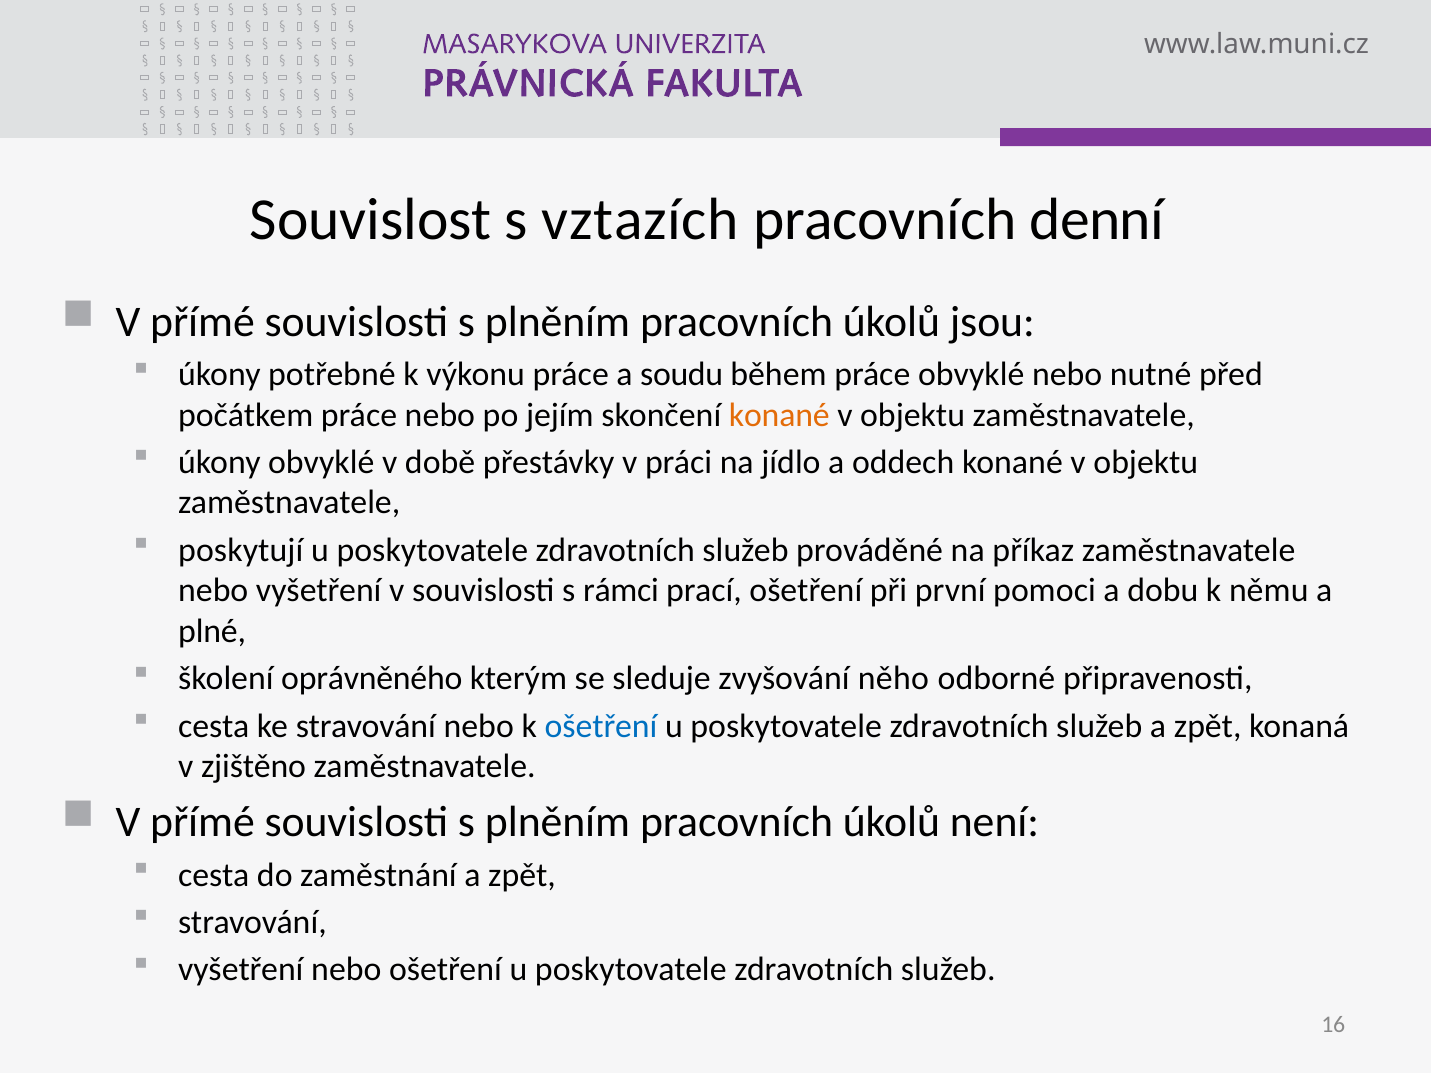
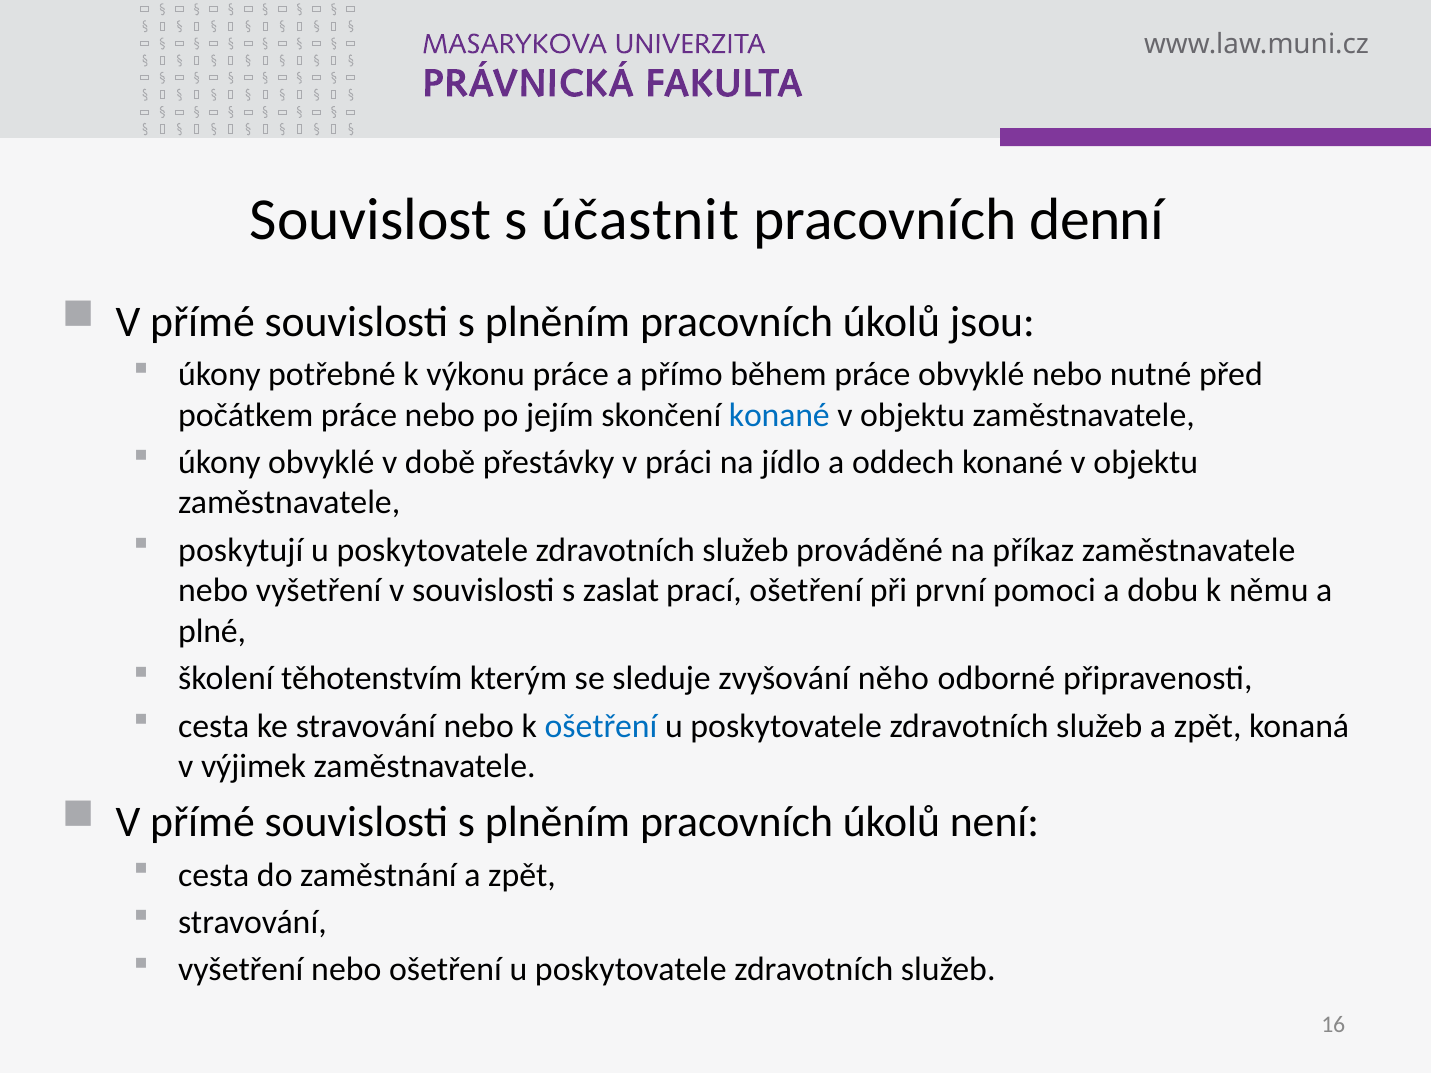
vztazích: vztazích -> účastnit
soudu: soudu -> přímo
konané at (779, 415) colour: orange -> blue
rámci: rámci -> zaslat
oprávněného: oprávněného -> těhotenstvím
zjištěno: zjištěno -> výjimek
